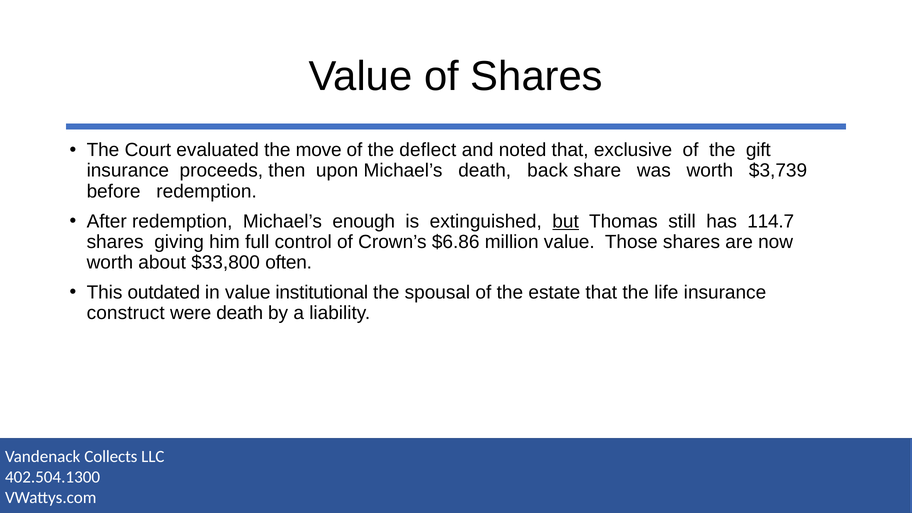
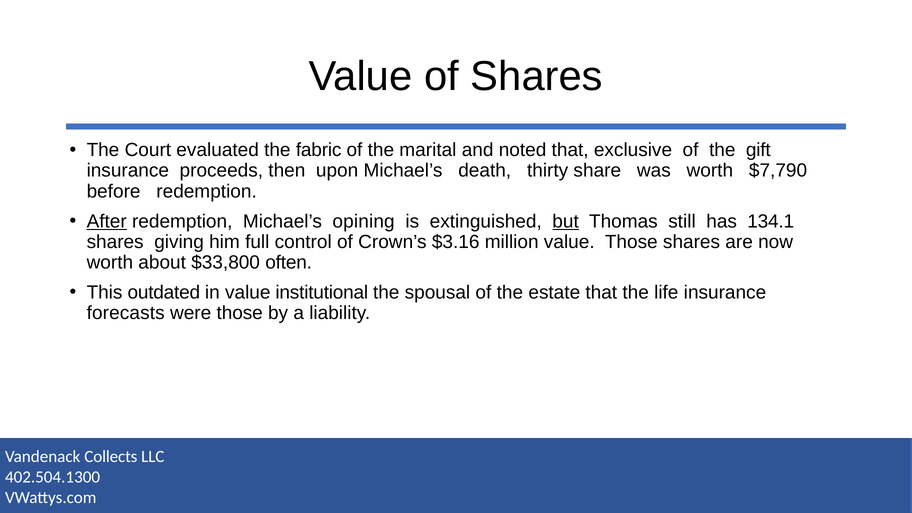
move: move -> fabric
deflect: deflect -> marital
back: back -> thirty
$3,739: $3,739 -> $7,790
After underline: none -> present
enough: enough -> opining
114.7: 114.7 -> 134.1
$6.86: $6.86 -> $3.16
construct: construct -> forecasts
were death: death -> those
